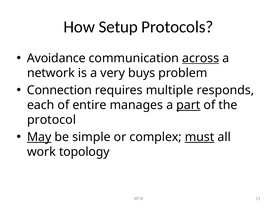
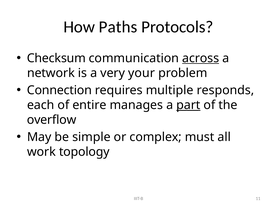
Setup: Setup -> Paths
Avoidance: Avoidance -> Checksum
buys: buys -> your
protocol: protocol -> overflow
May underline: present -> none
must underline: present -> none
